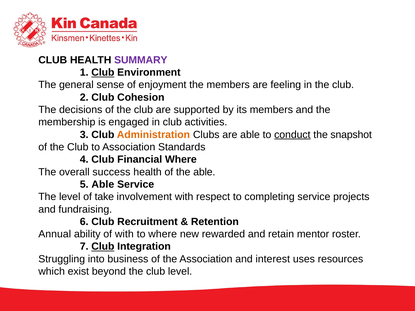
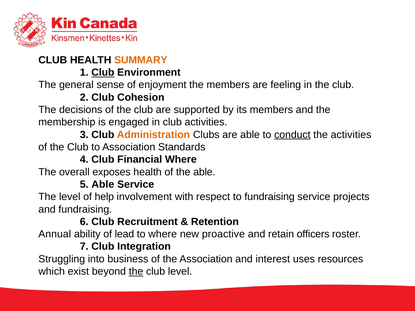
SUMMARY colour: purple -> orange
the snapshot: snapshot -> activities
success: success -> exposes
take: take -> help
to completing: completing -> fundraising
of with: with -> lead
rewarded: rewarded -> proactive
mentor: mentor -> officers
Club at (103, 247) underline: present -> none
the at (136, 272) underline: none -> present
